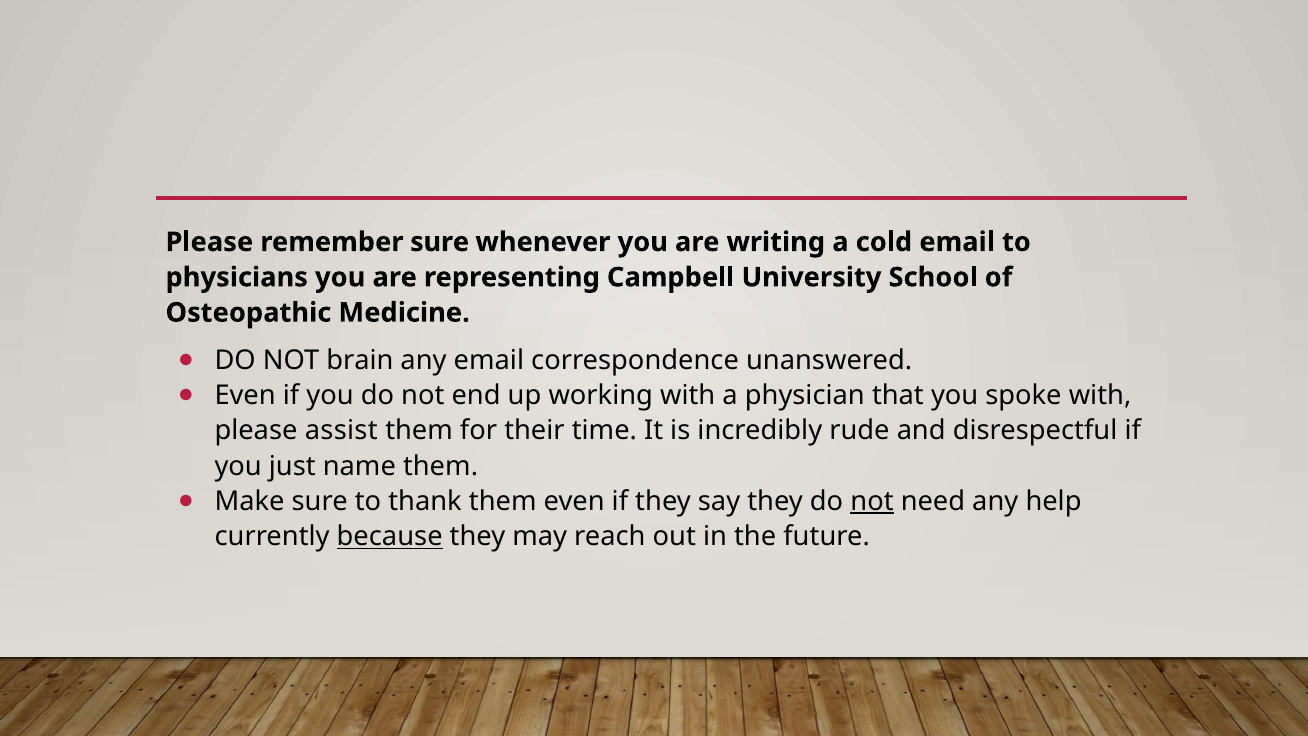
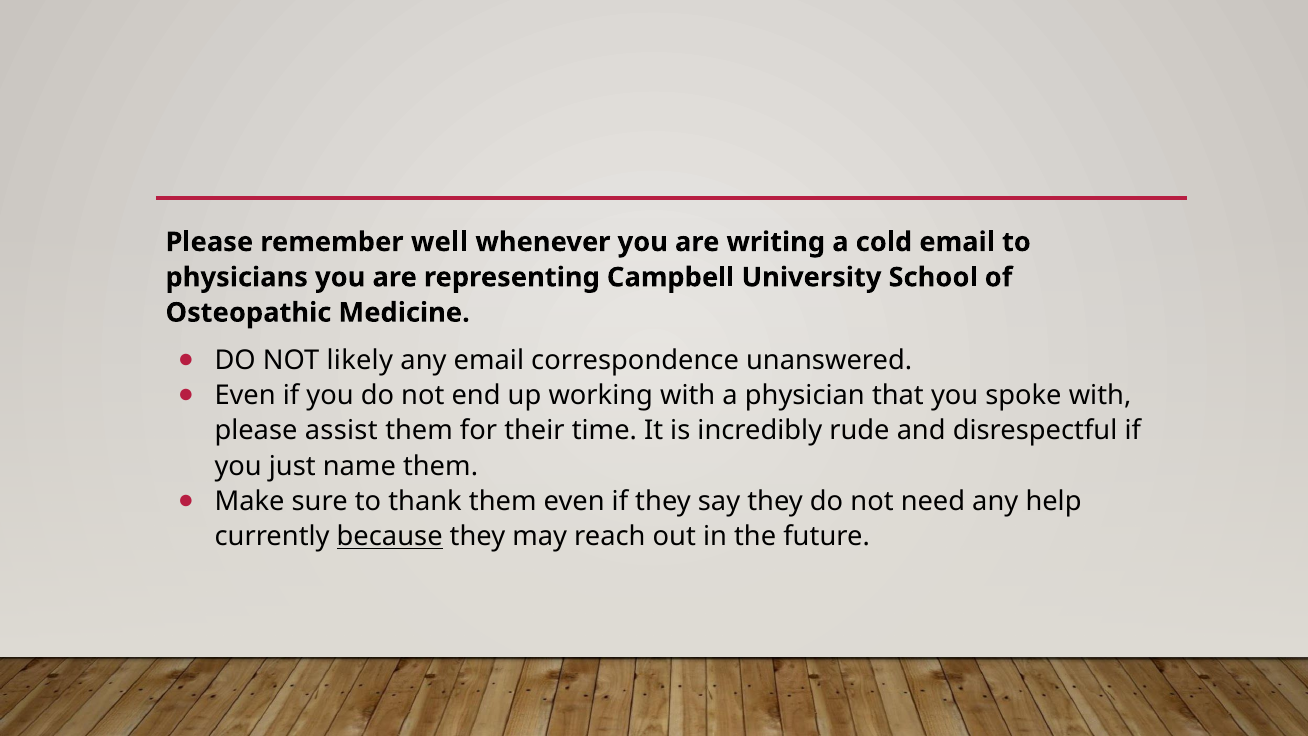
remember sure: sure -> well
brain: brain -> likely
not at (872, 501) underline: present -> none
